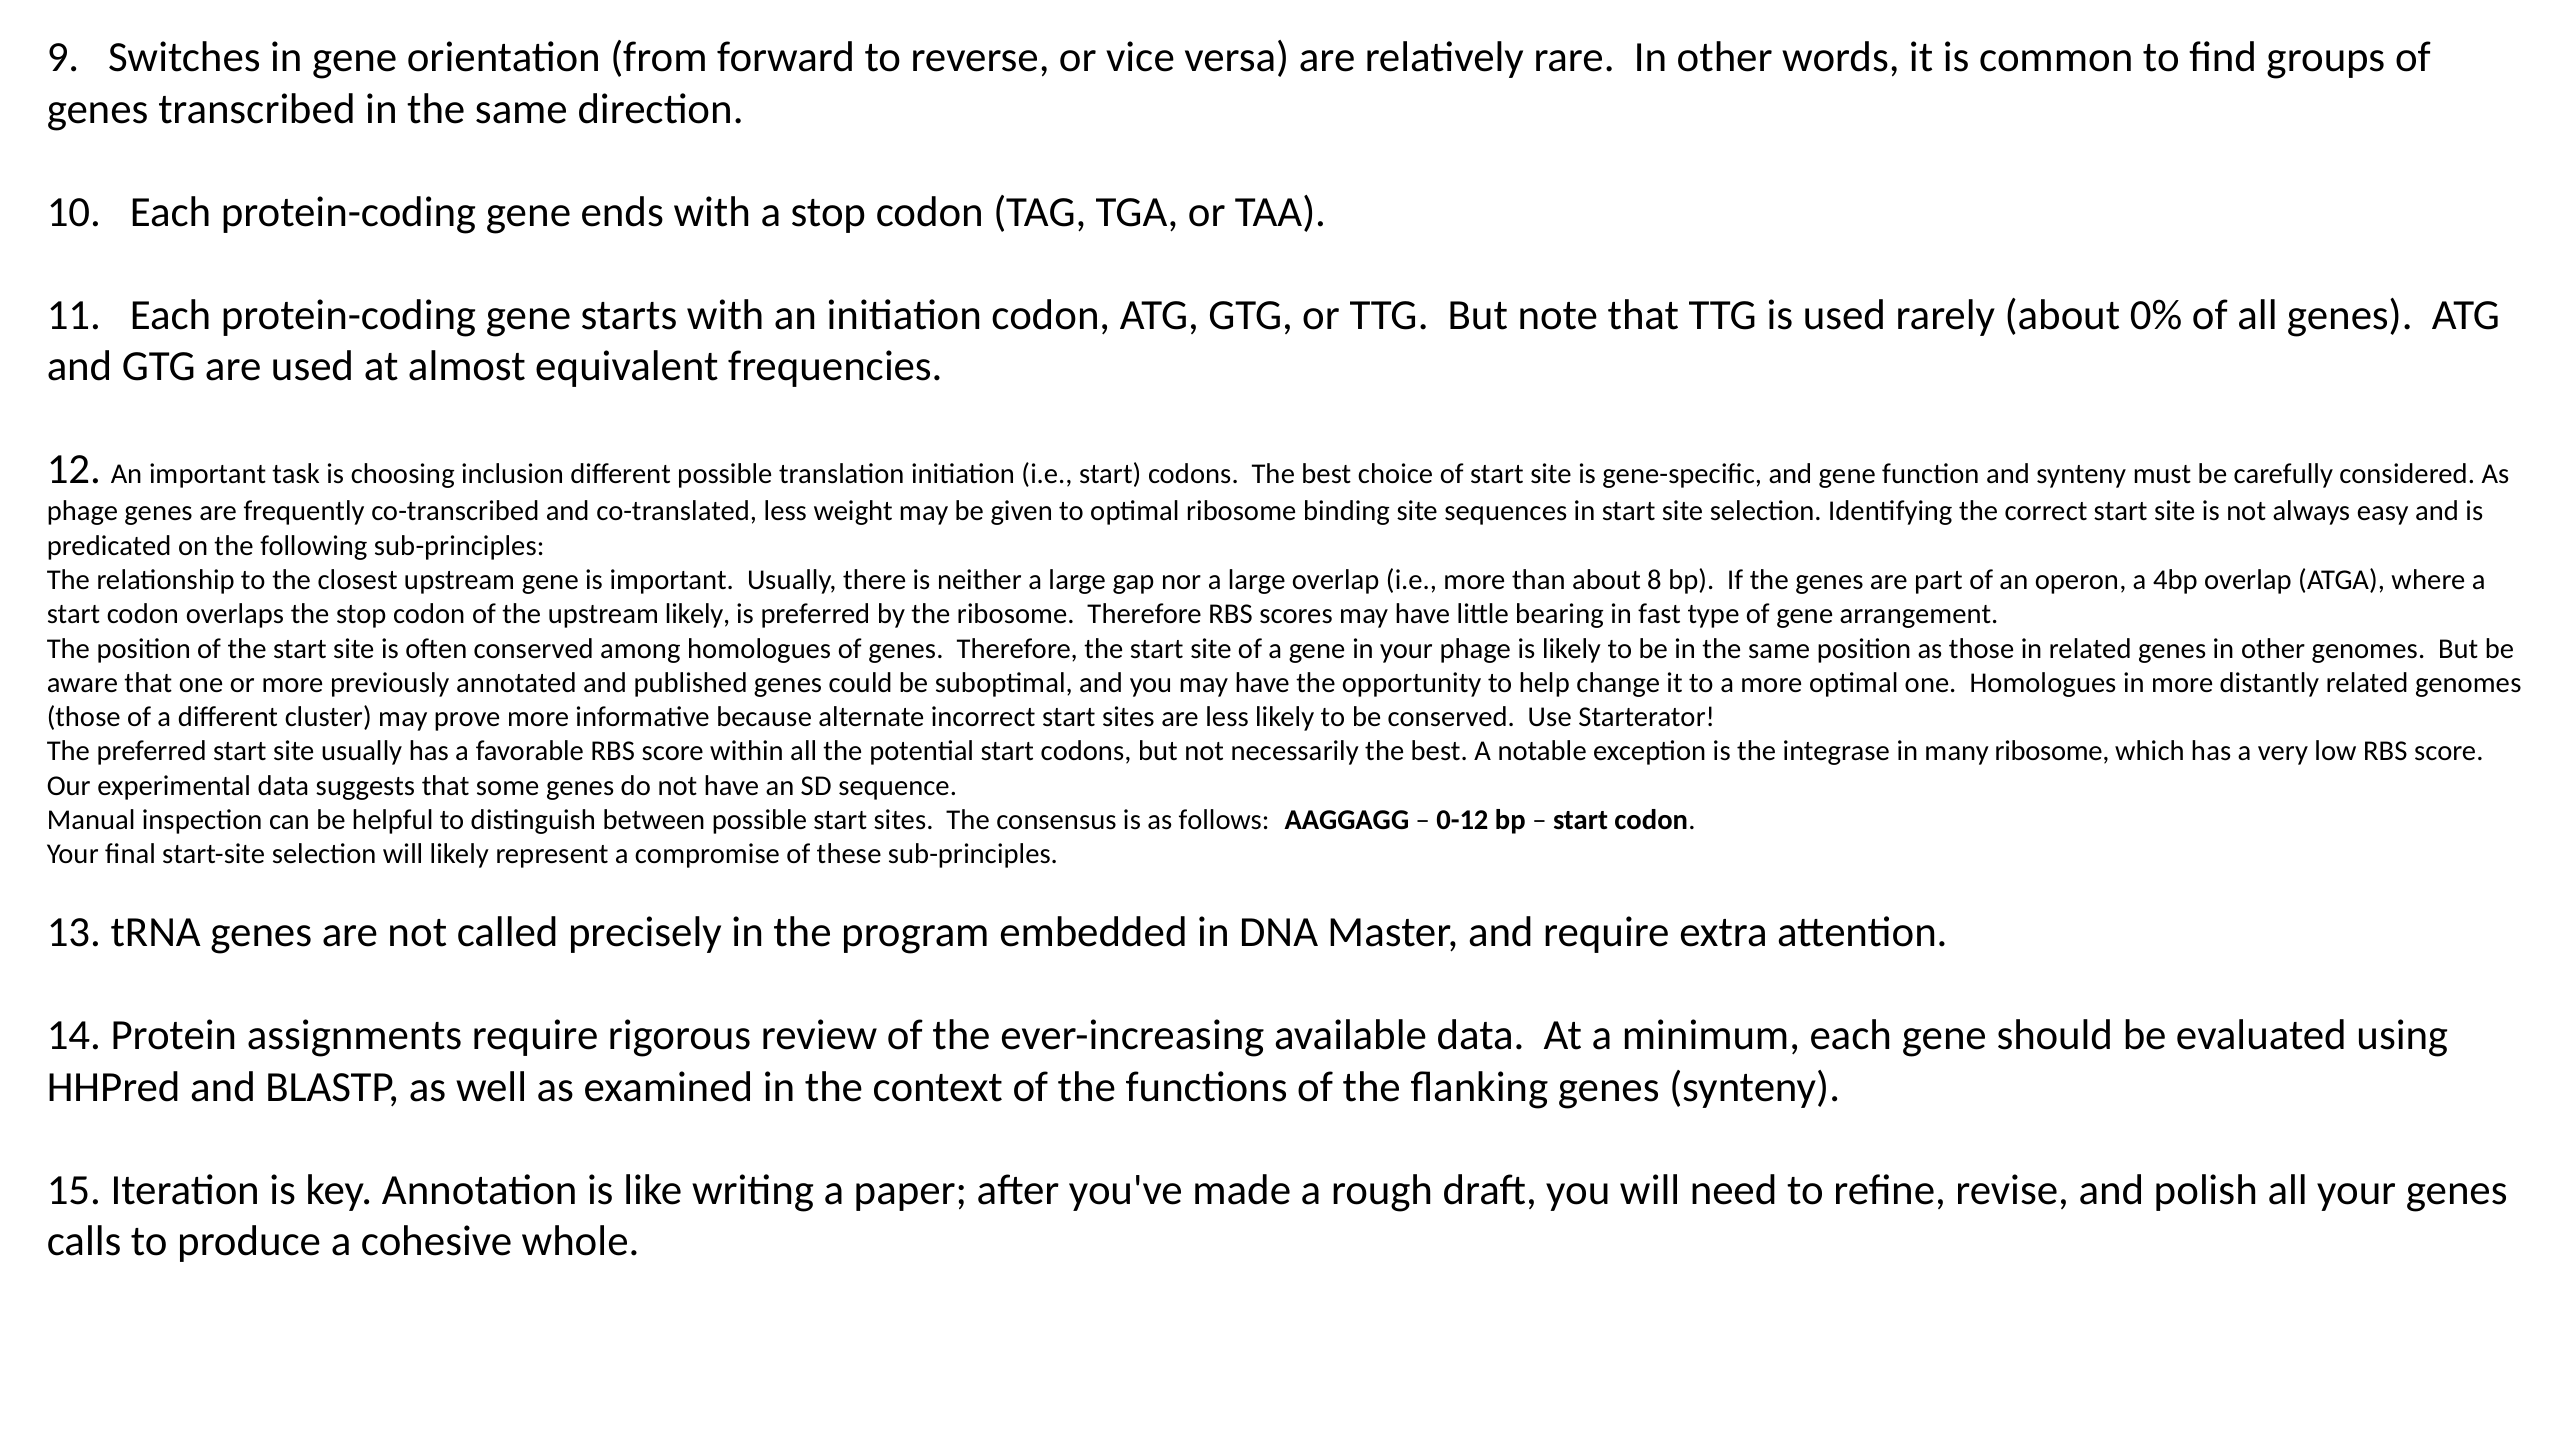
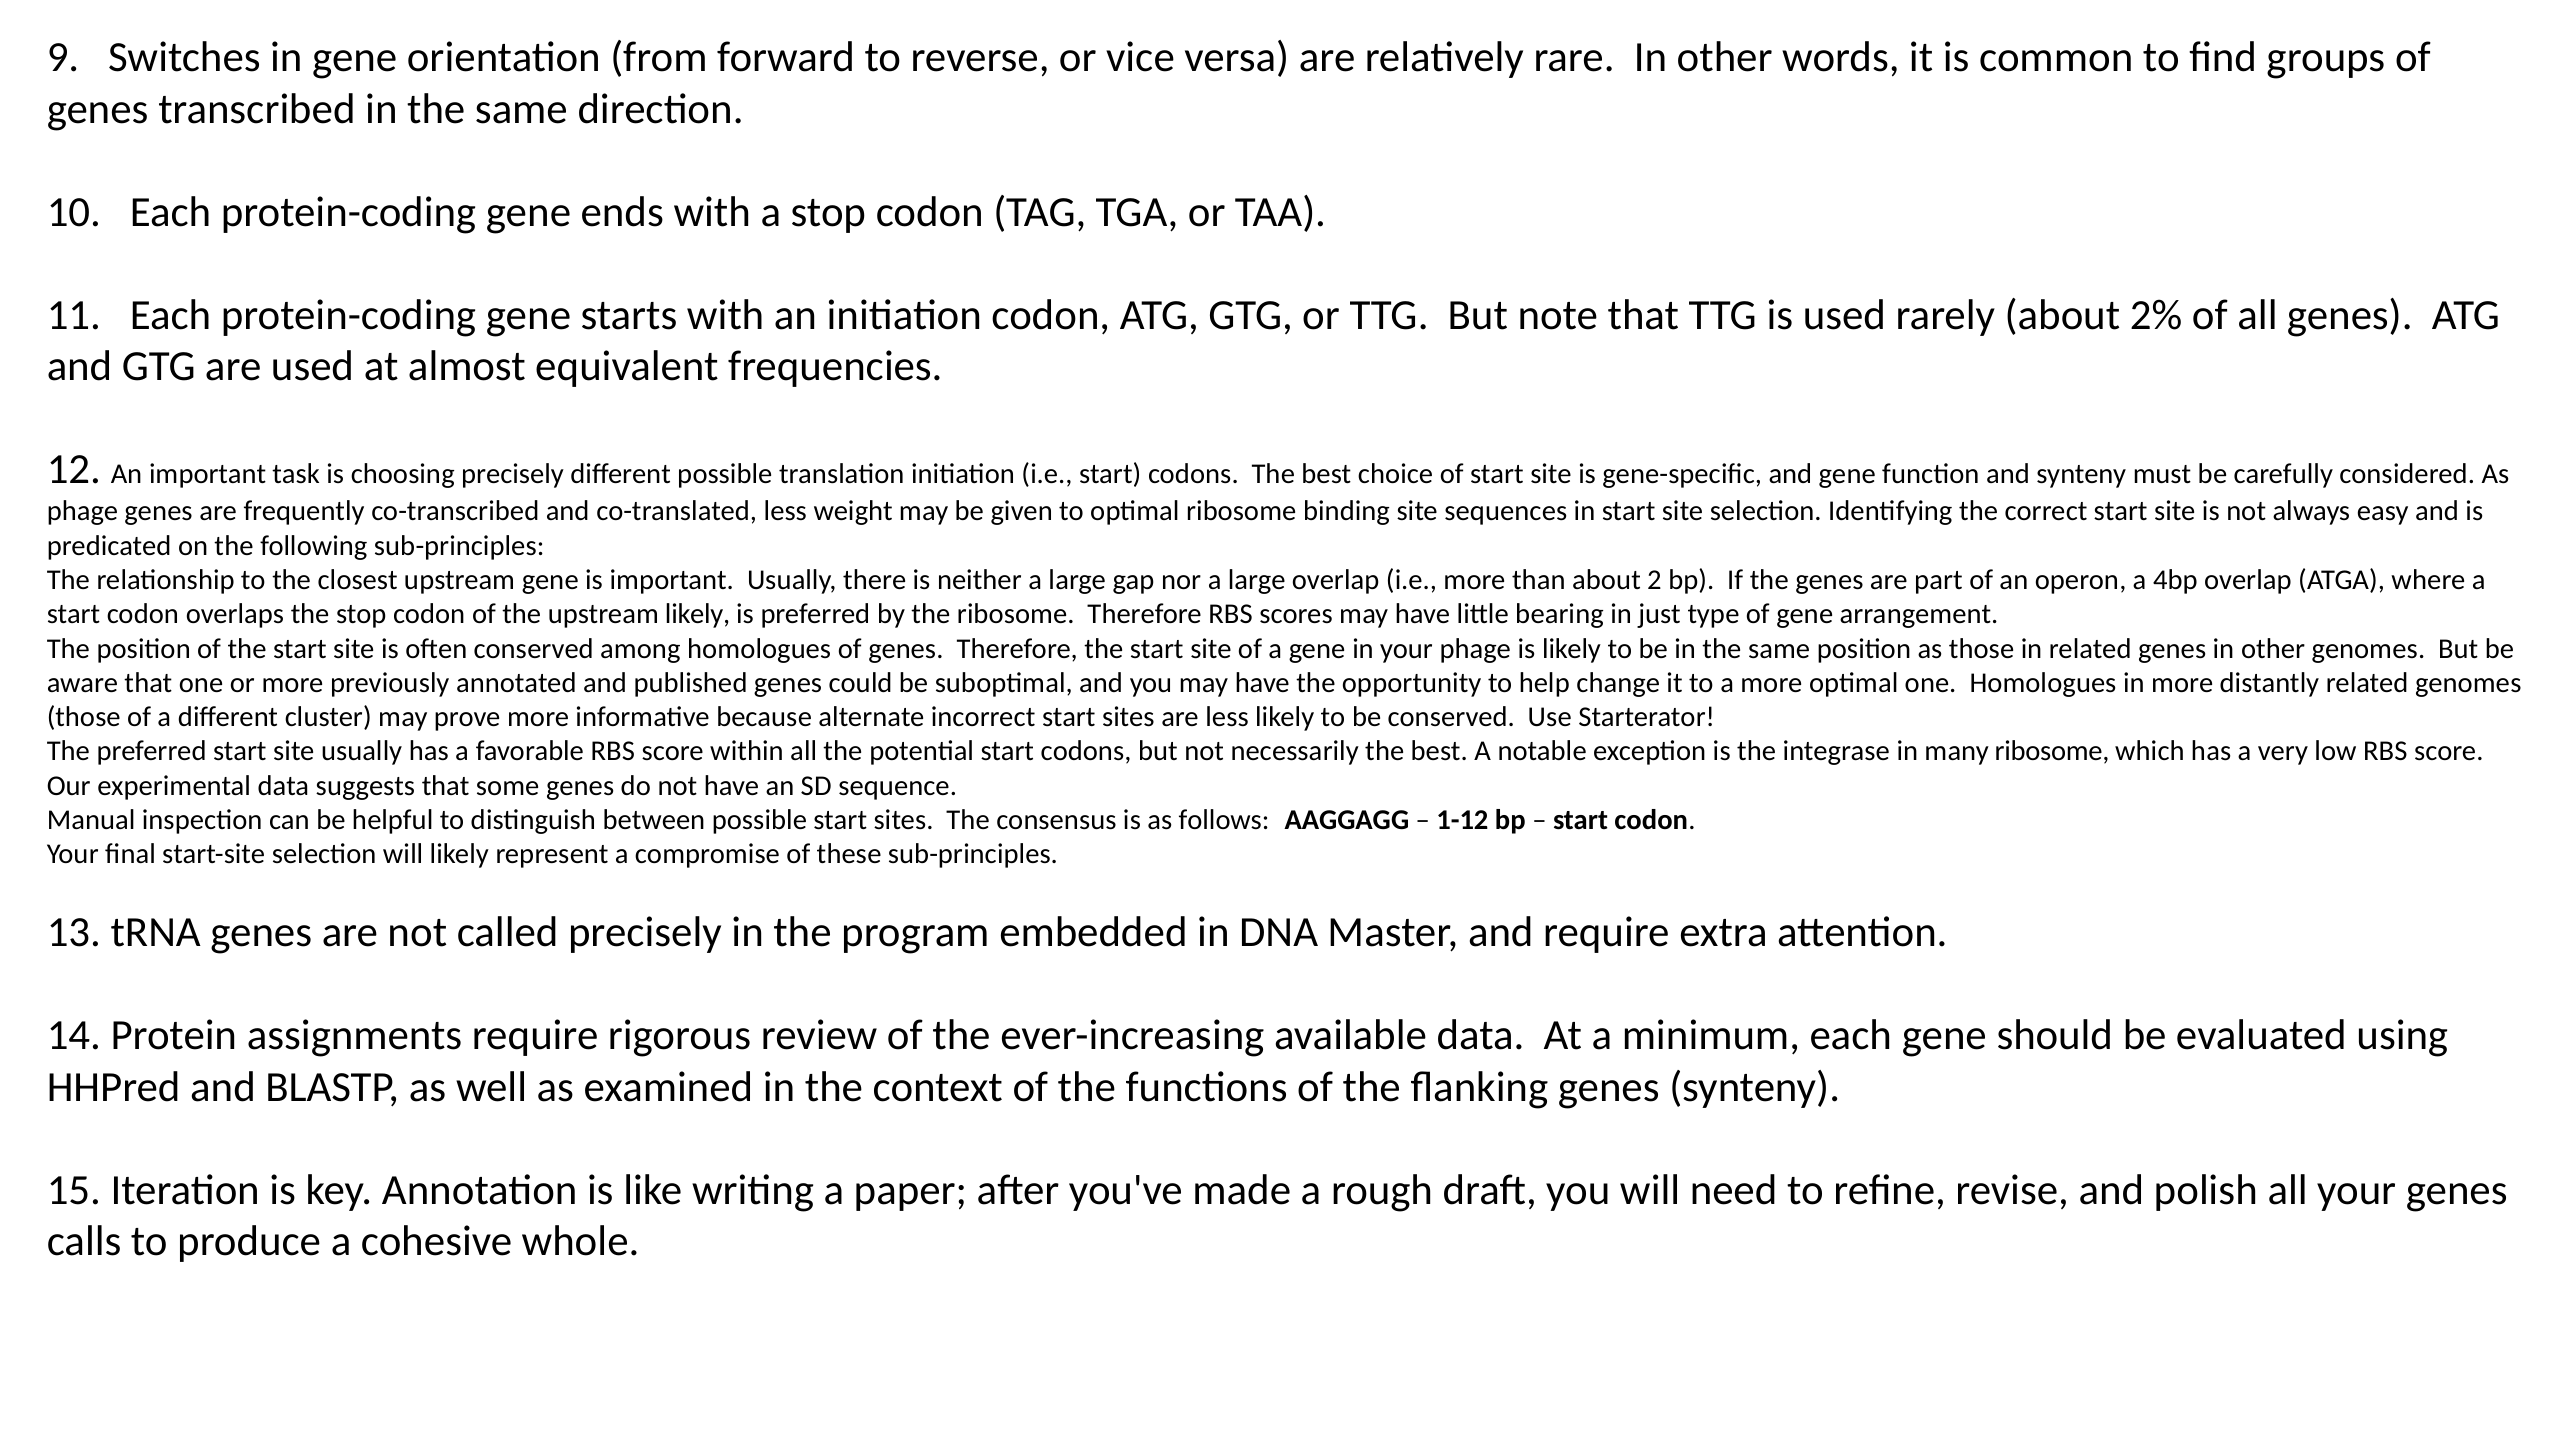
0%: 0% -> 2%
choosing inclusion: inclusion -> precisely
8: 8 -> 2
fast: fast -> just
0-12: 0-12 -> 1-12
